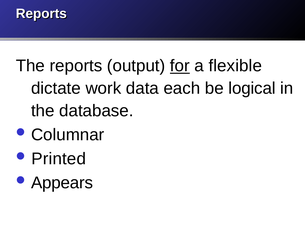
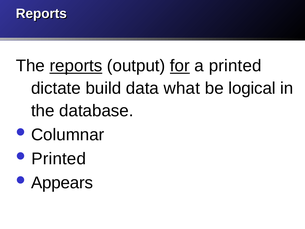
reports at (76, 66) underline: none -> present
a flexible: flexible -> printed
work: work -> build
each: each -> what
